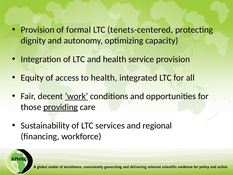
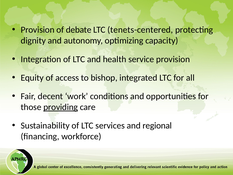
formal: formal -> debate
to health: health -> bishop
work underline: present -> none
